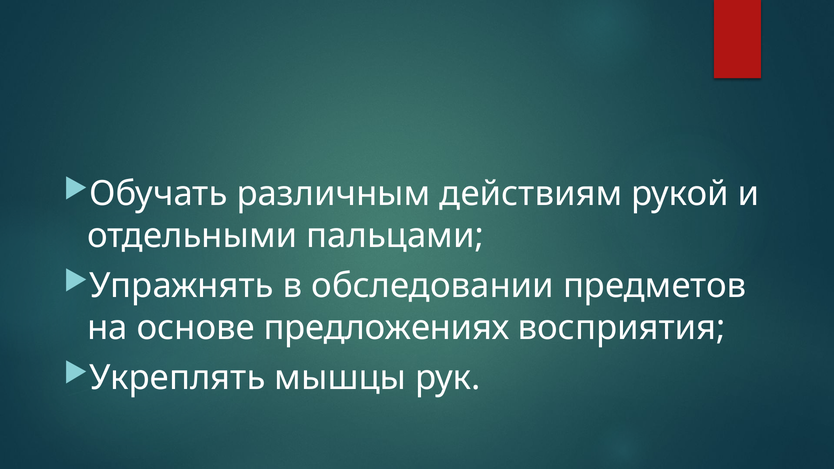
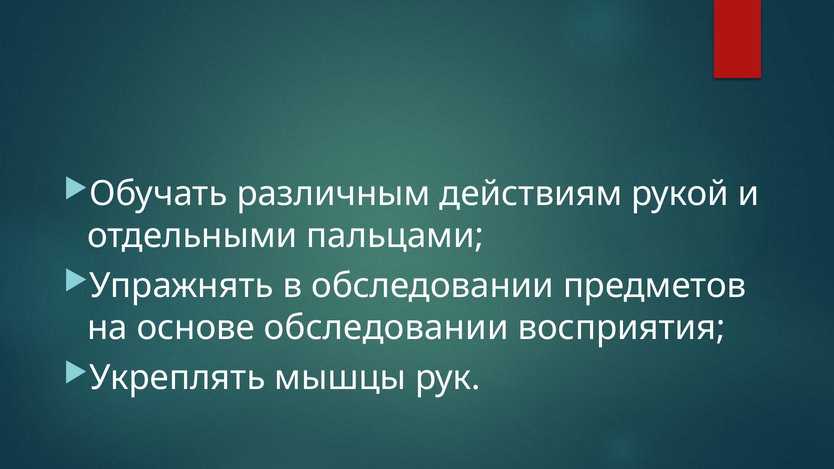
основе предложениях: предложениях -> обследовании
